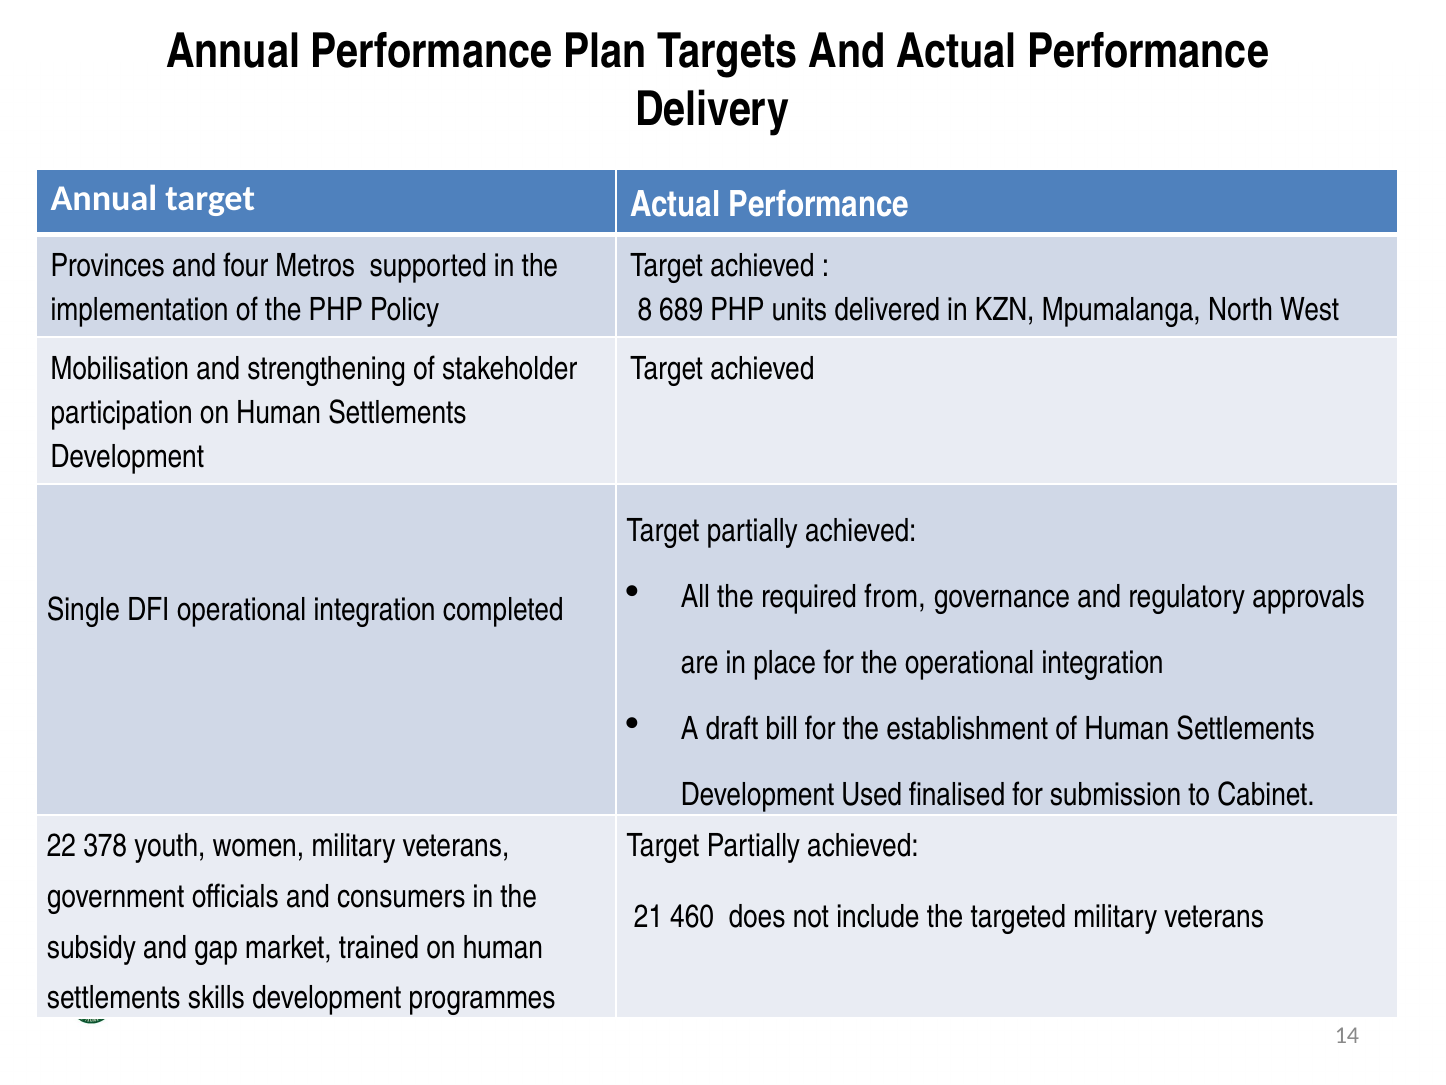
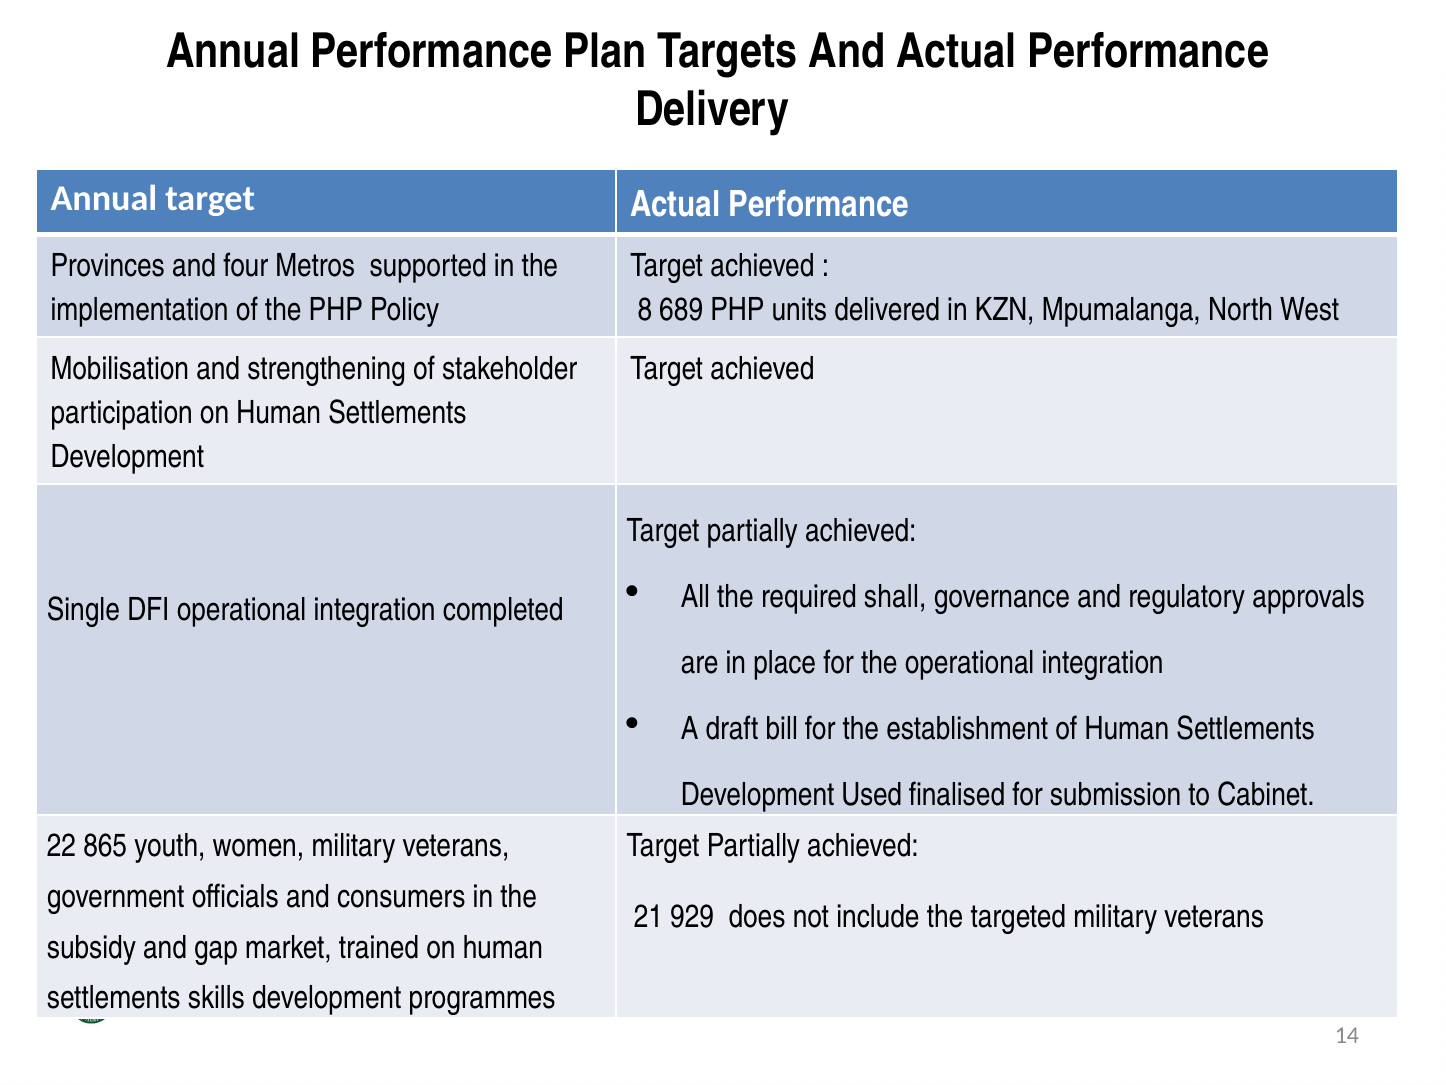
from: from -> shall
378: 378 -> 865
460: 460 -> 929
